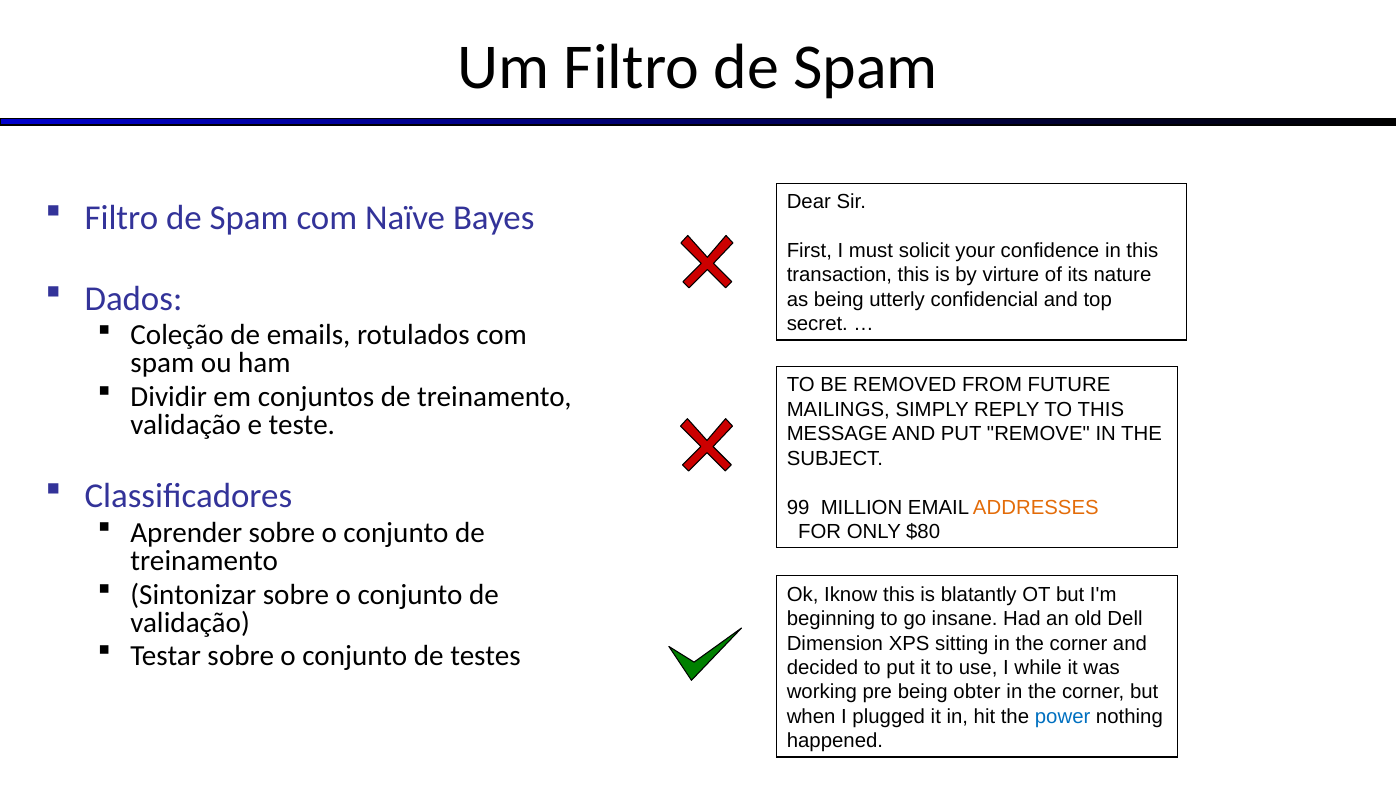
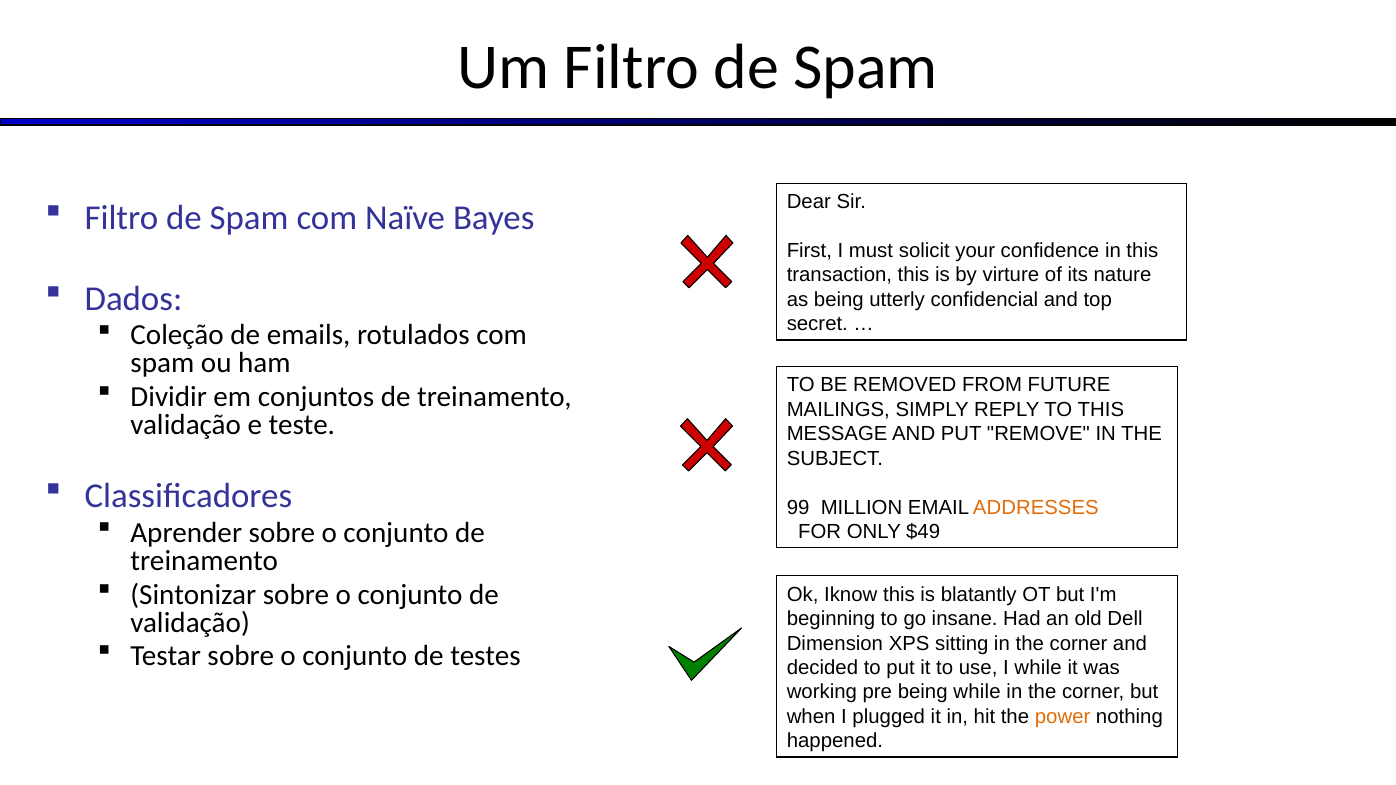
$80: $80 -> $49
being obter: obter -> while
power colour: blue -> orange
